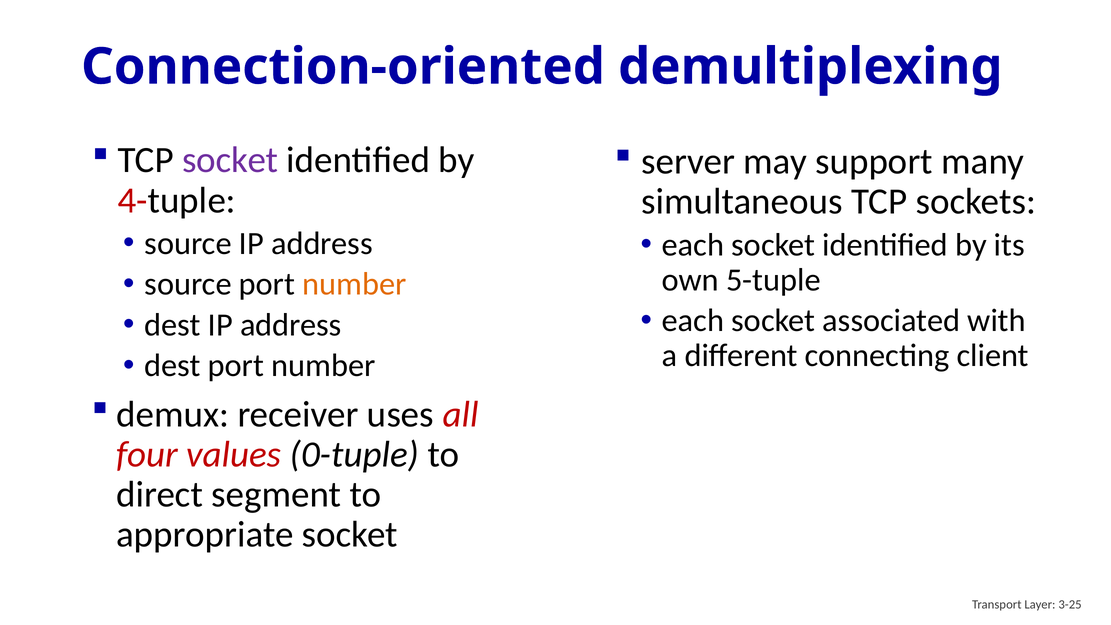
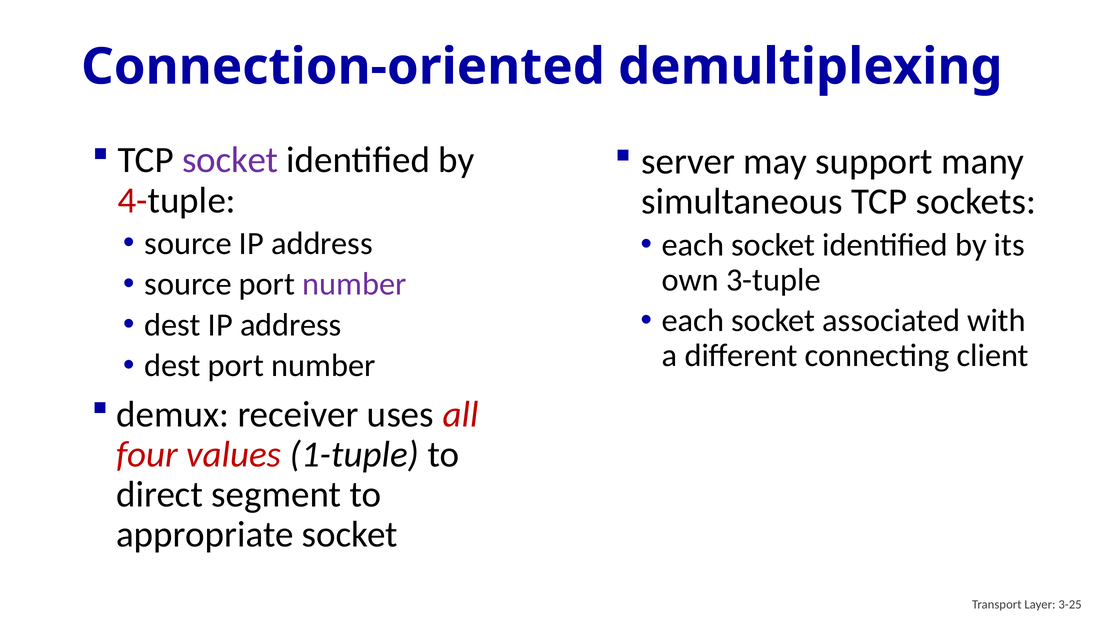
5-tuple: 5-tuple -> 3-tuple
number at (354, 284) colour: orange -> purple
0-tuple: 0-tuple -> 1-tuple
